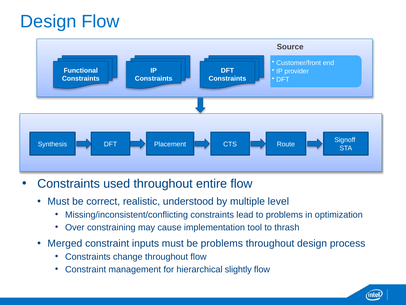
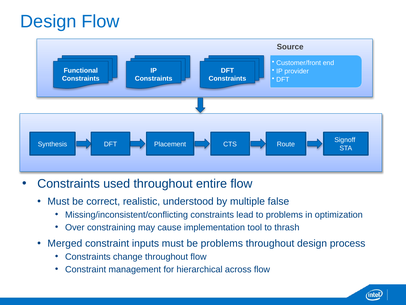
level: level -> false
slightly: slightly -> across
